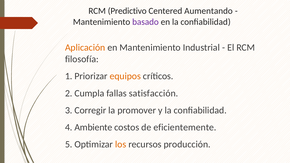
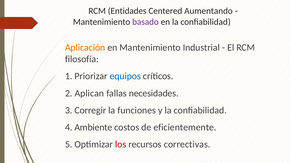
Predictivo: Predictivo -> Entidades
equipos colour: orange -> blue
Cumpla: Cumpla -> Aplican
satisfacción: satisfacción -> necesidades
promover: promover -> funciones
los colour: orange -> red
producción: producción -> correctivas
